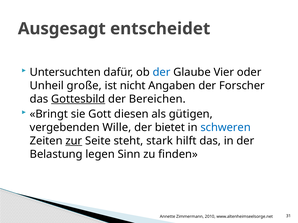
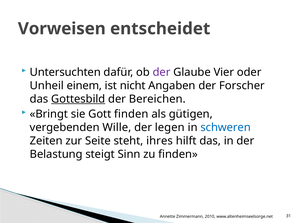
Ausgesagt: Ausgesagt -> Vorweisen
der at (162, 72) colour: blue -> purple
große: große -> einem
Gott diesen: diesen -> finden
bietet: bietet -> legen
zur underline: present -> none
stark: stark -> ihres
legen: legen -> steigt
